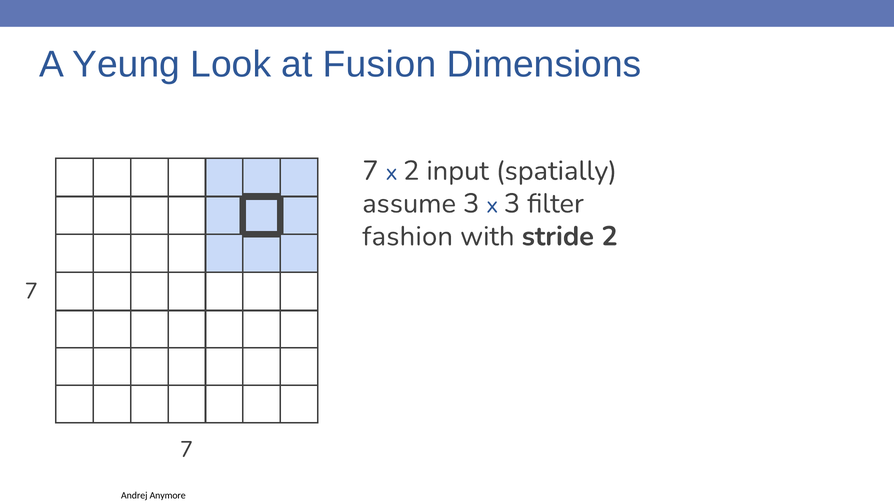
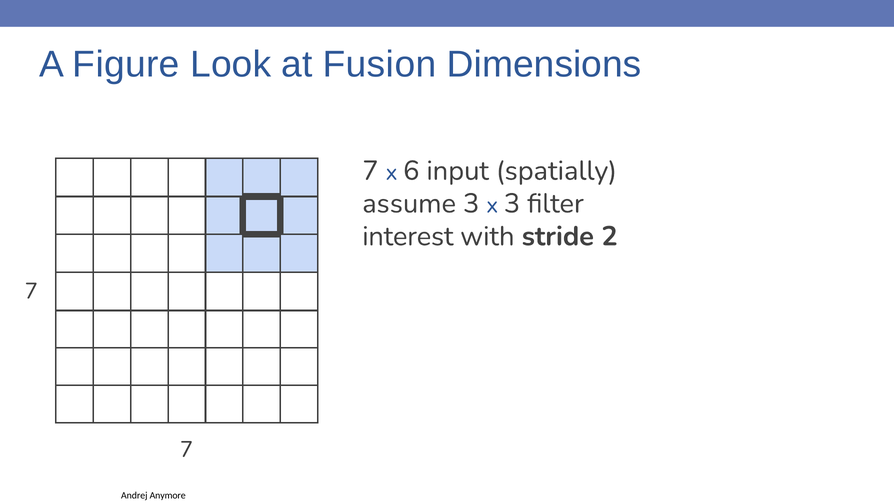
Yeung: Yeung -> Figure
x 2: 2 -> 6
fashion: fashion -> interest
